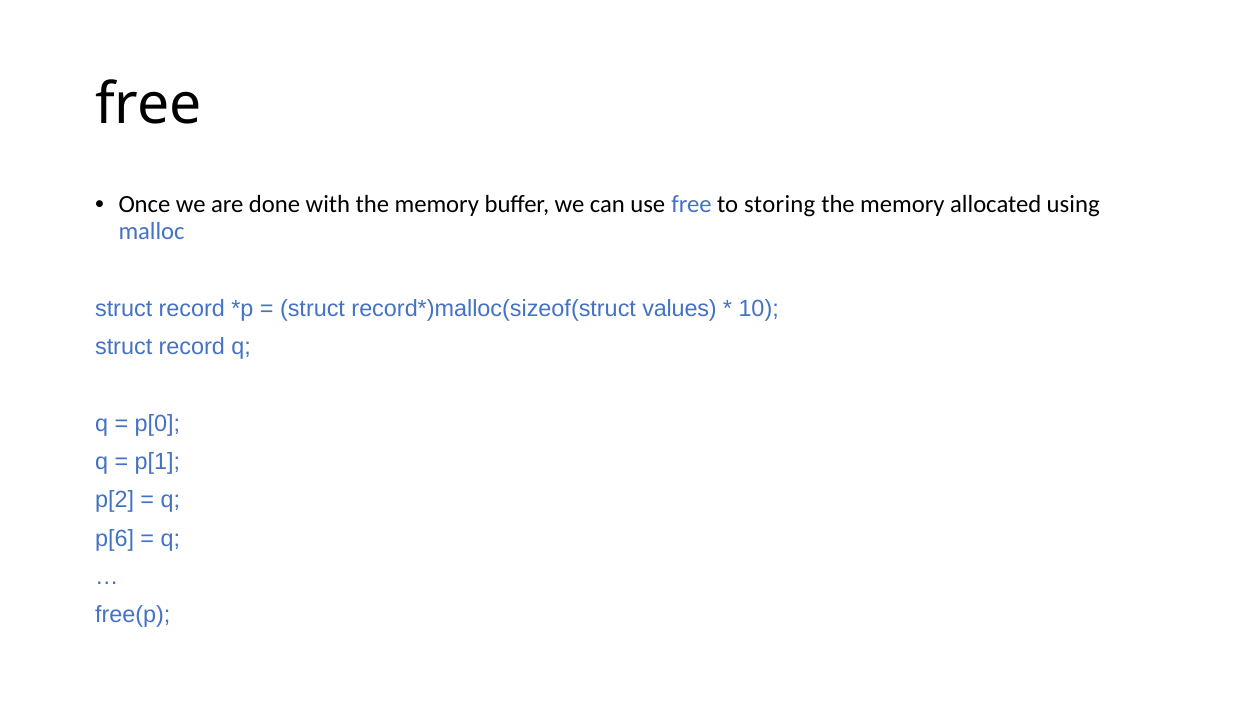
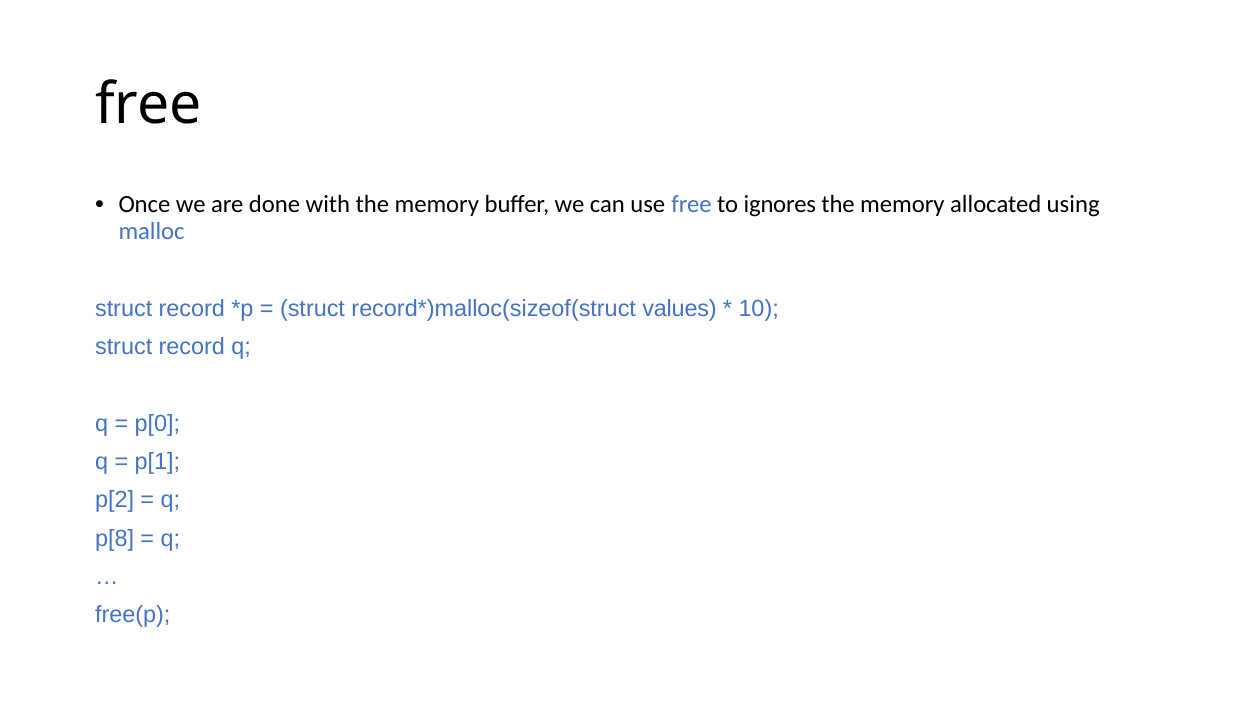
storing: storing -> ignores
p[6: p[6 -> p[8
